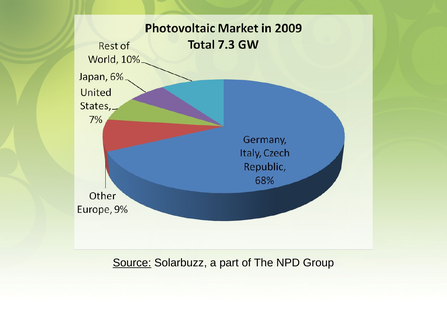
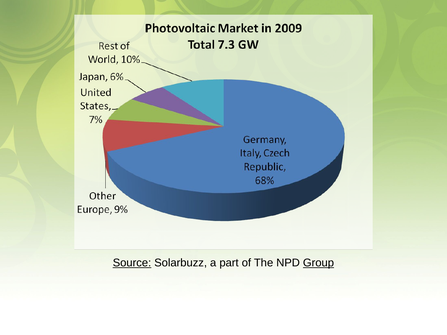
Group underline: none -> present
